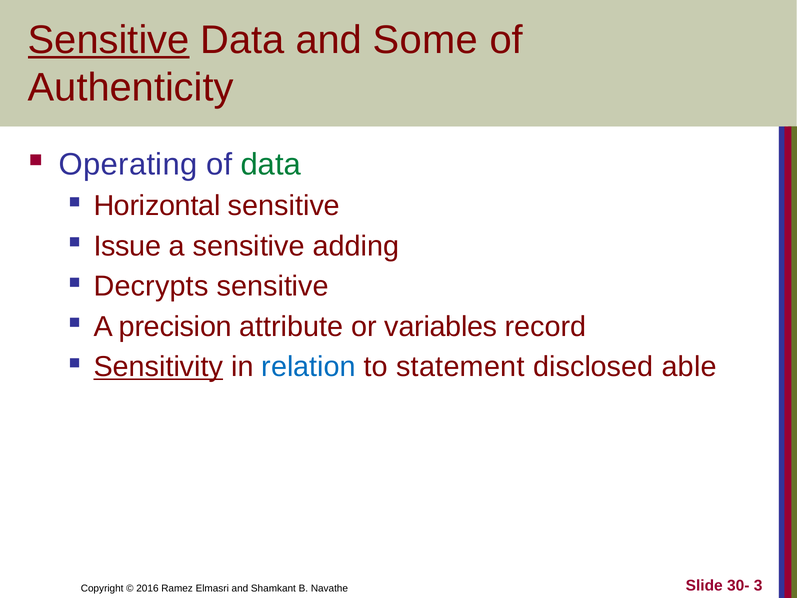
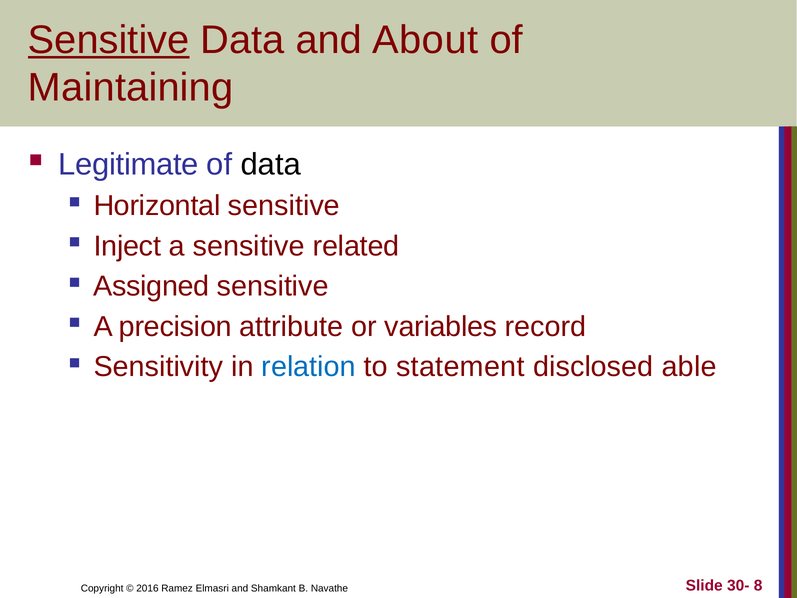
Some: Some -> About
Authenticity: Authenticity -> Maintaining
Operating: Operating -> Legitimate
data at (271, 164) colour: green -> black
Issue: Issue -> Inject
adding: adding -> related
Decrypts: Decrypts -> Assigned
Sensitivity underline: present -> none
3: 3 -> 8
